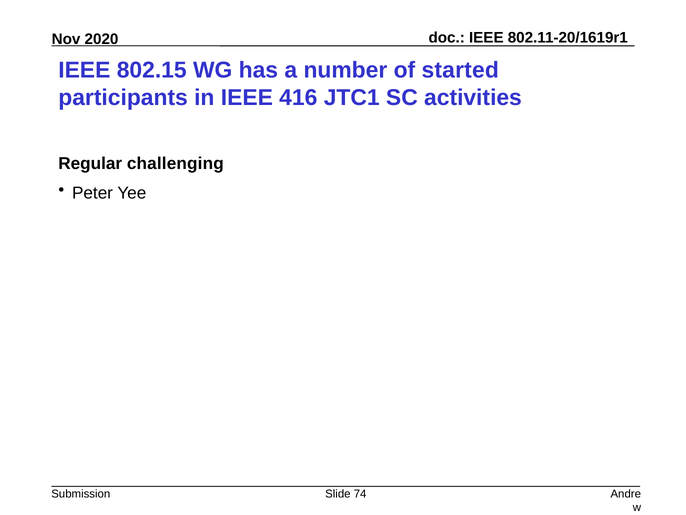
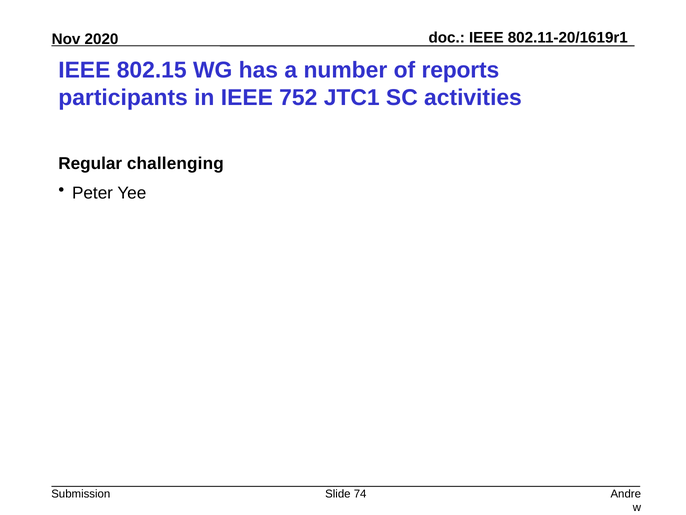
started: started -> reports
416: 416 -> 752
